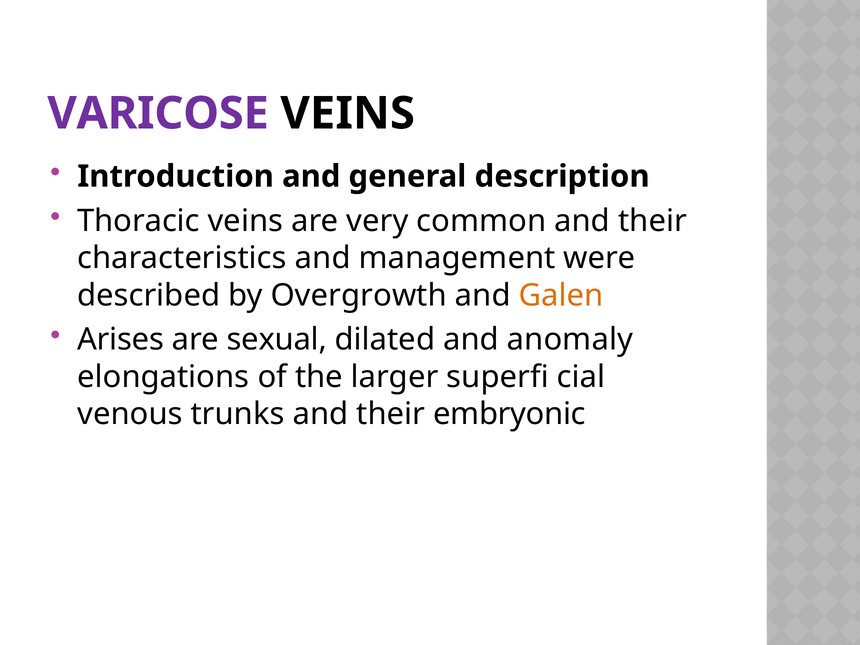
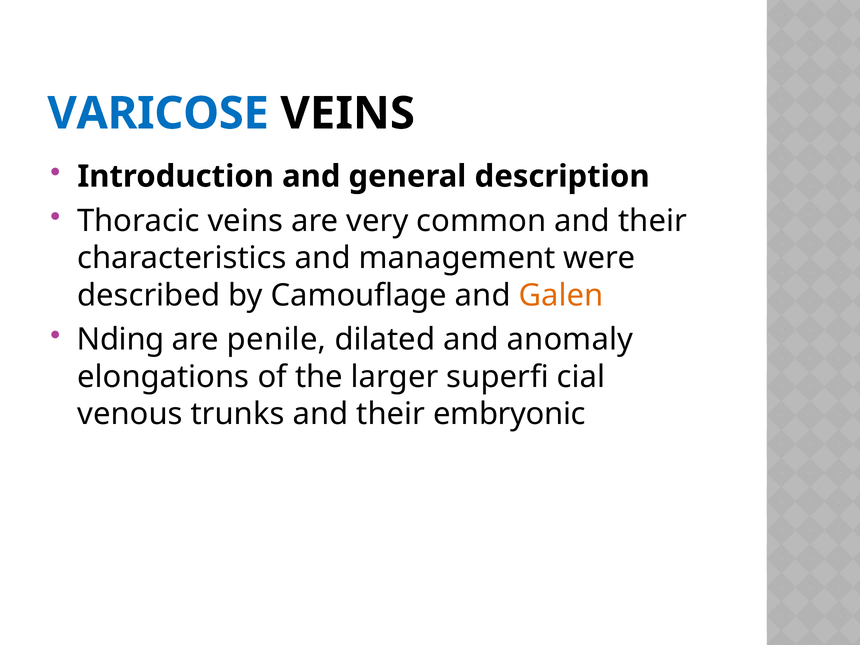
VARICOSE colour: purple -> blue
Overgrowth: Overgrowth -> Camouflage
Arises: Arises -> Nding
sexual: sexual -> penile
